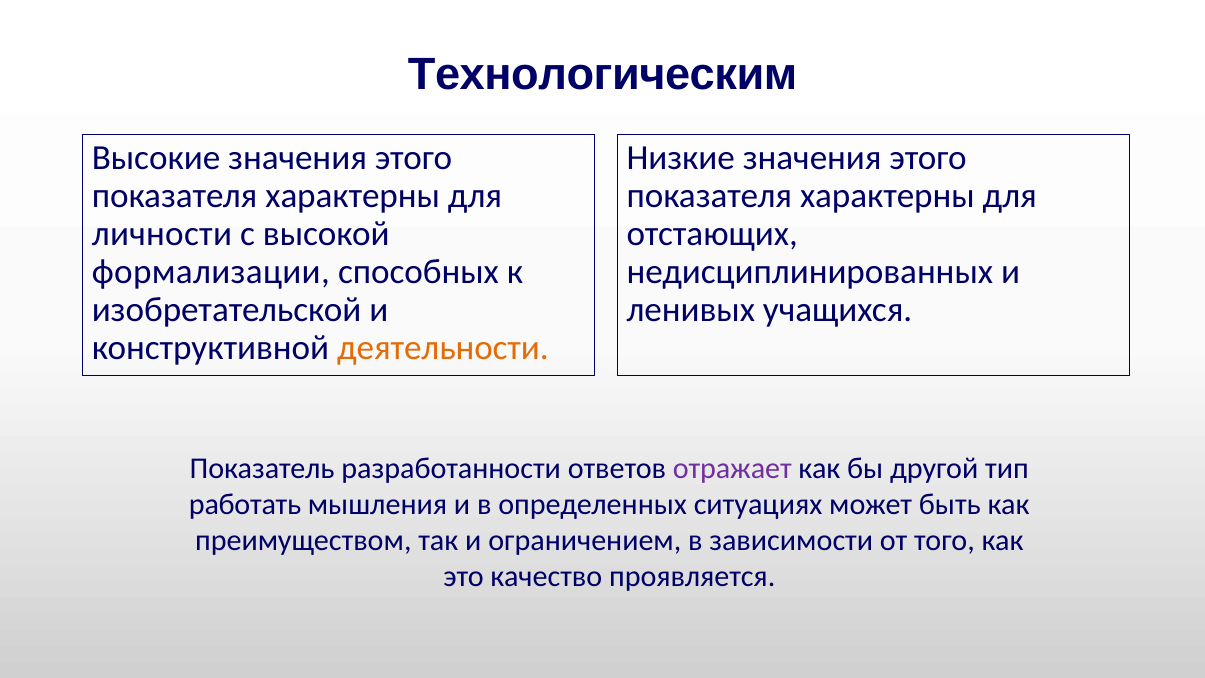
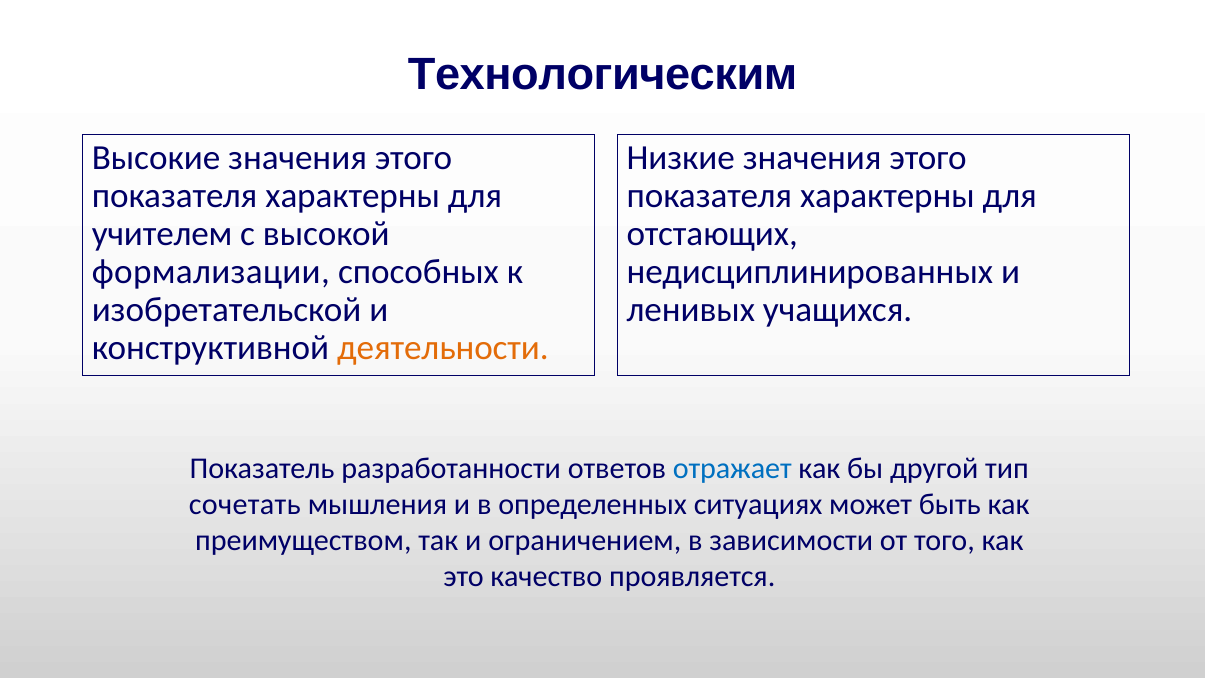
личности: личности -> учителем
отражает colour: purple -> blue
работать: работать -> сочетать
